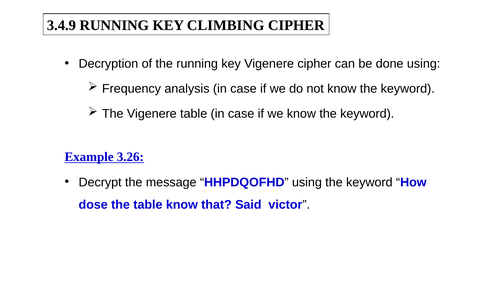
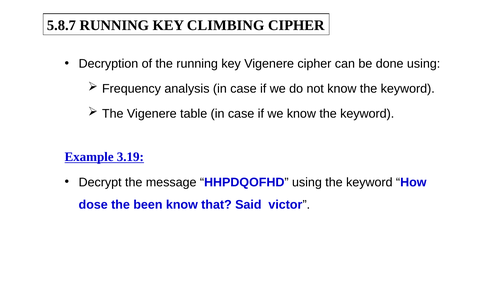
3.4.9: 3.4.9 -> 5.8.7
3.26: 3.26 -> 3.19
the table: table -> been
